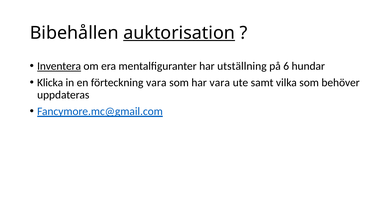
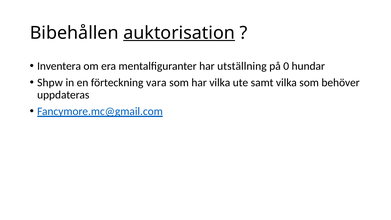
Inventera underline: present -> none
6: 6 -> 0
Klicka: Klicka -> Shpw
har vara: vara -> vilka
